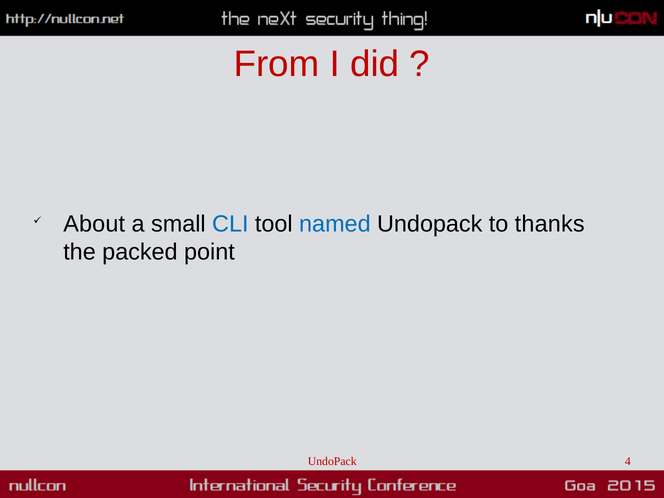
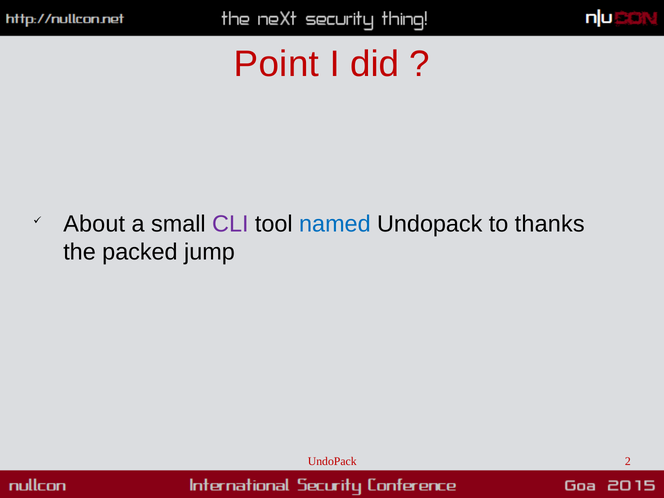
From: From -> Point
CLI colour: blue -> purple
point: point -> jump
4: 4 -> 2
